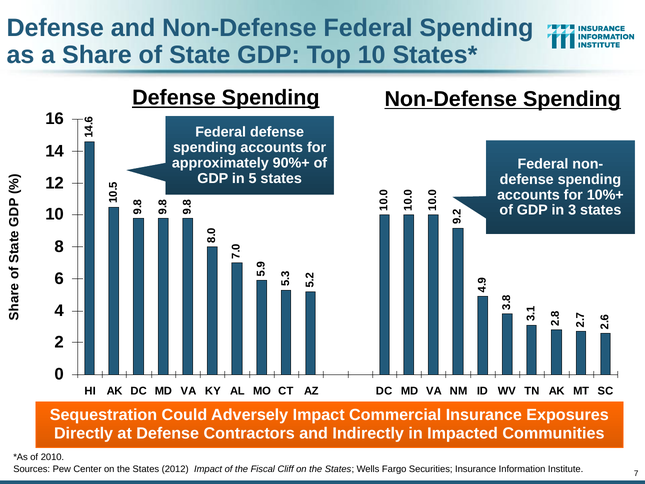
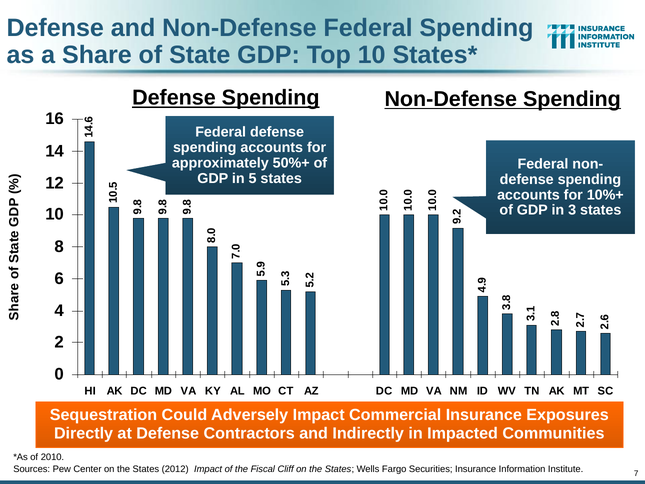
90%+: 90%+ -> 50%+
